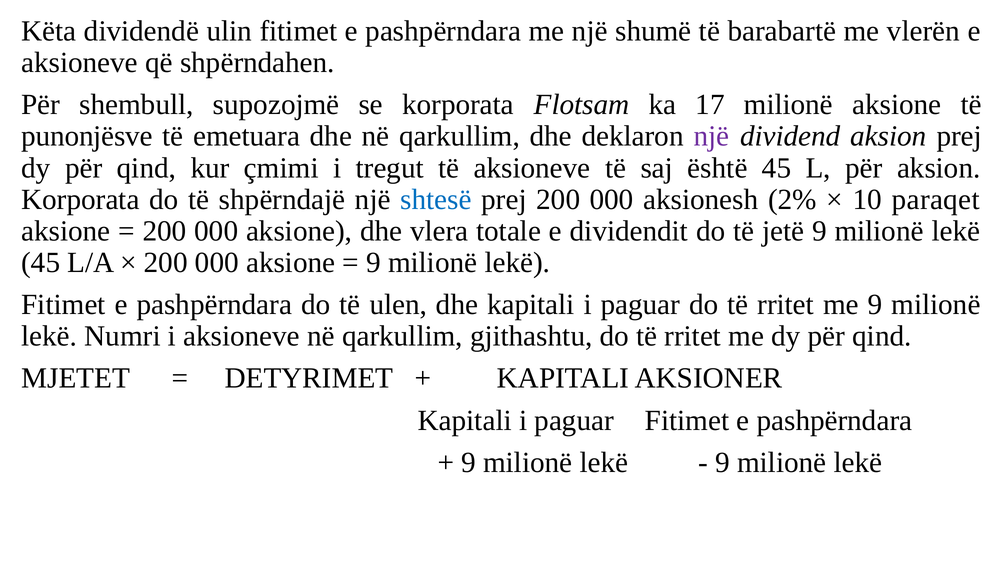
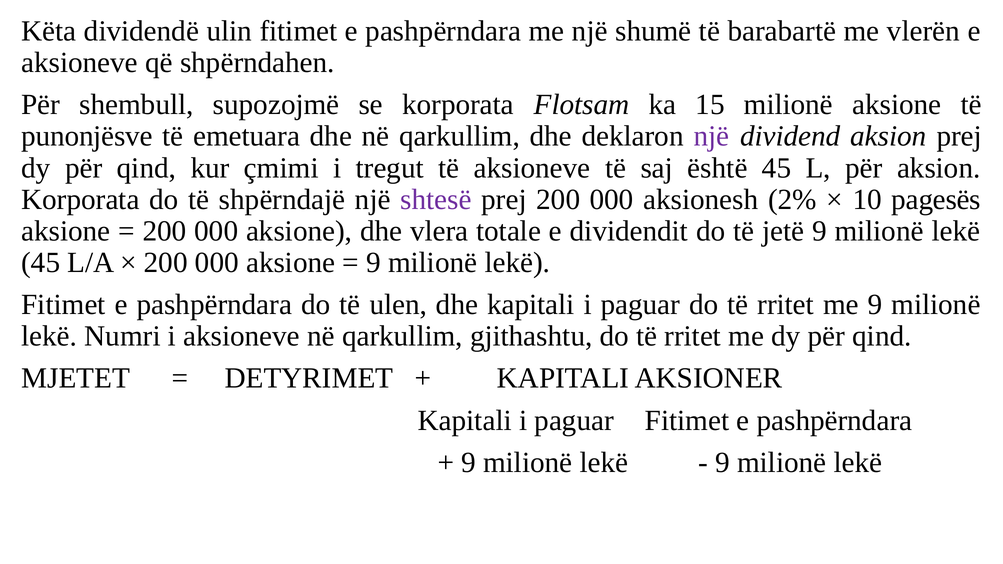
17: 17 -> 15
shtesë colour: blue -> purple
paraqet: paraqet -> pagesës
